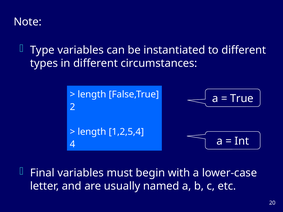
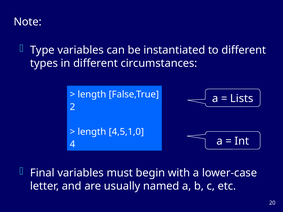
True: True -> Lists
1,2,5,4: 1,2,5,4 -> 4,5,1,0
